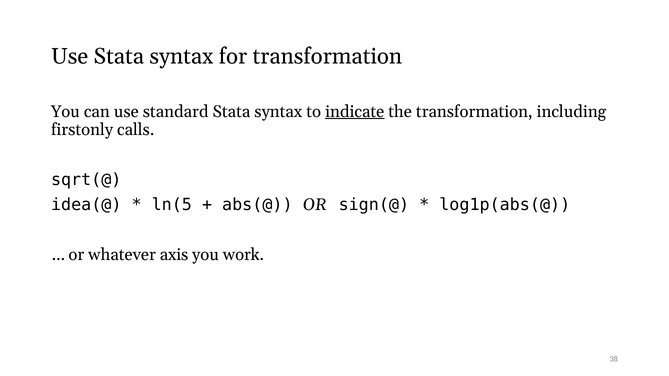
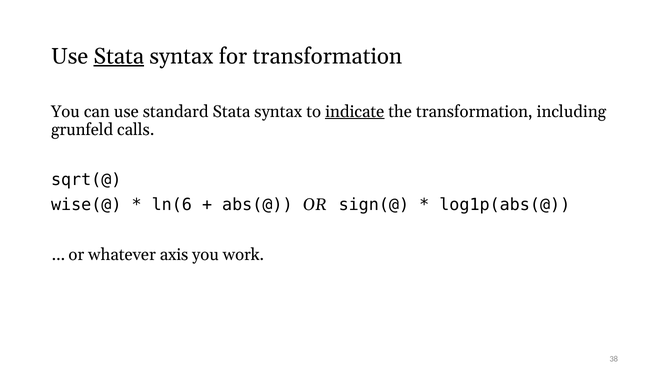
Stata at (119, 56) underline: none -> present
firstonly: firstonly -> grunfeld
idea(@: idea(@ -> wise(@
ln(5: ln(5 -> ln(6
